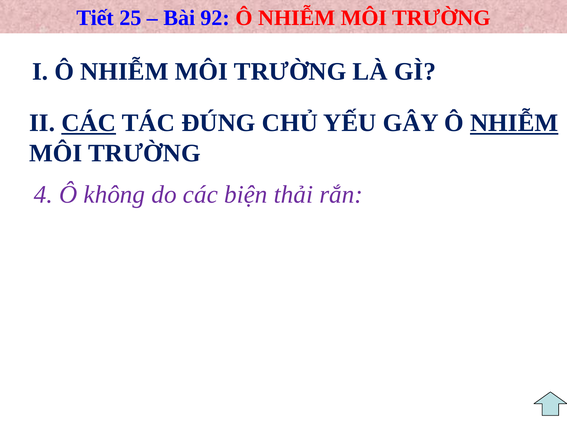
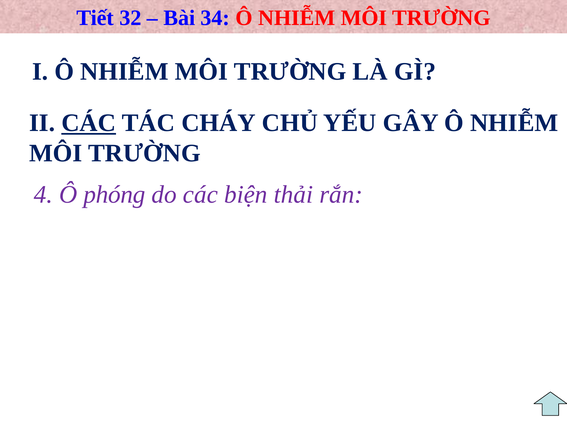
25: 25 -> 32
92: 92 -> 34
ĐÚNG: ĐÚNG -> CHÁY
NHIỄM at (514, 123) underline: present -> none
không: không -> phóng
